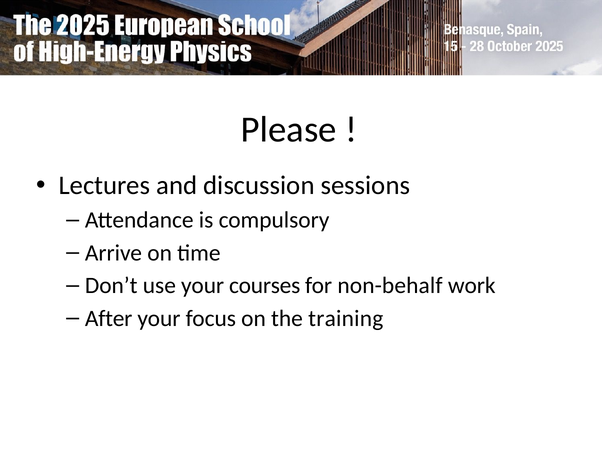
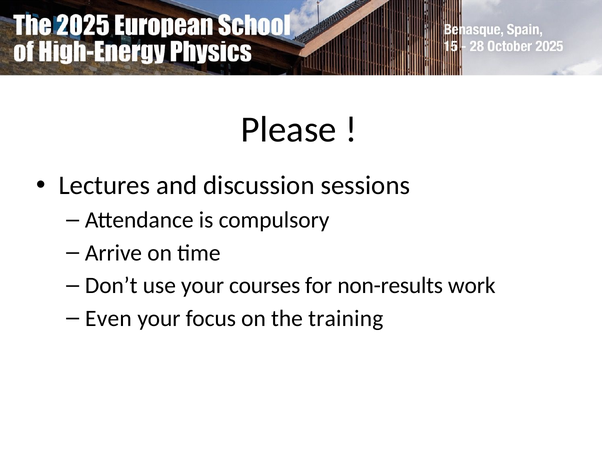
non-behalf: non-behalf -> non-results
After: After -> Even
